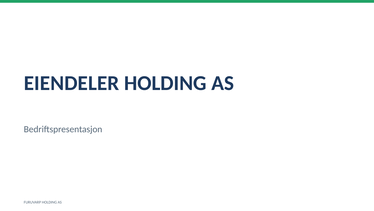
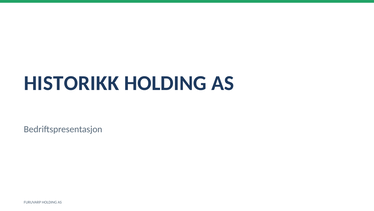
EIENDELER: EIENDELER -> HISTORIKK
